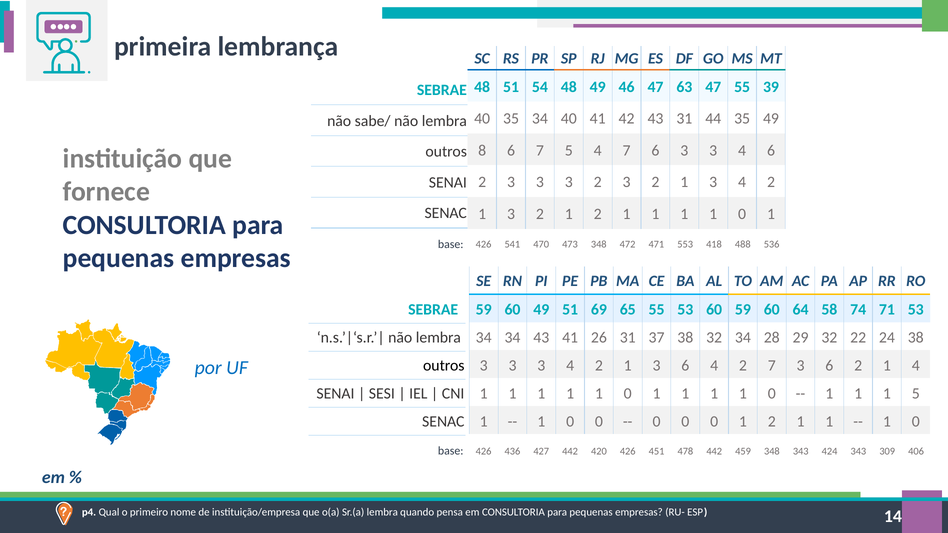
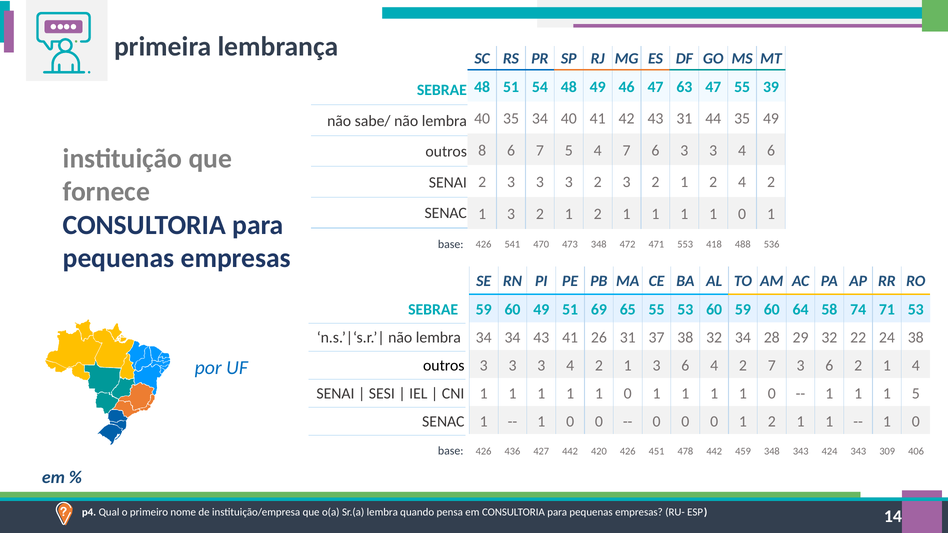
3 at (713, 182): 3 -> 2
